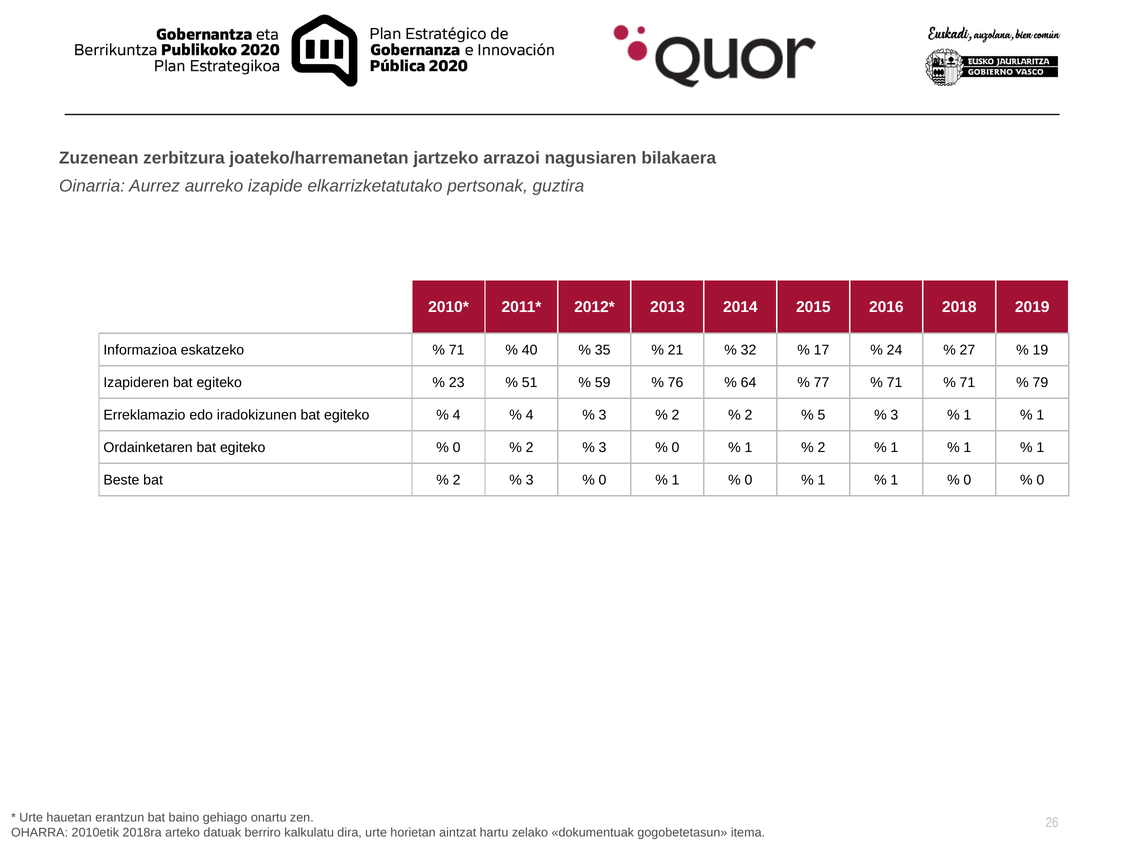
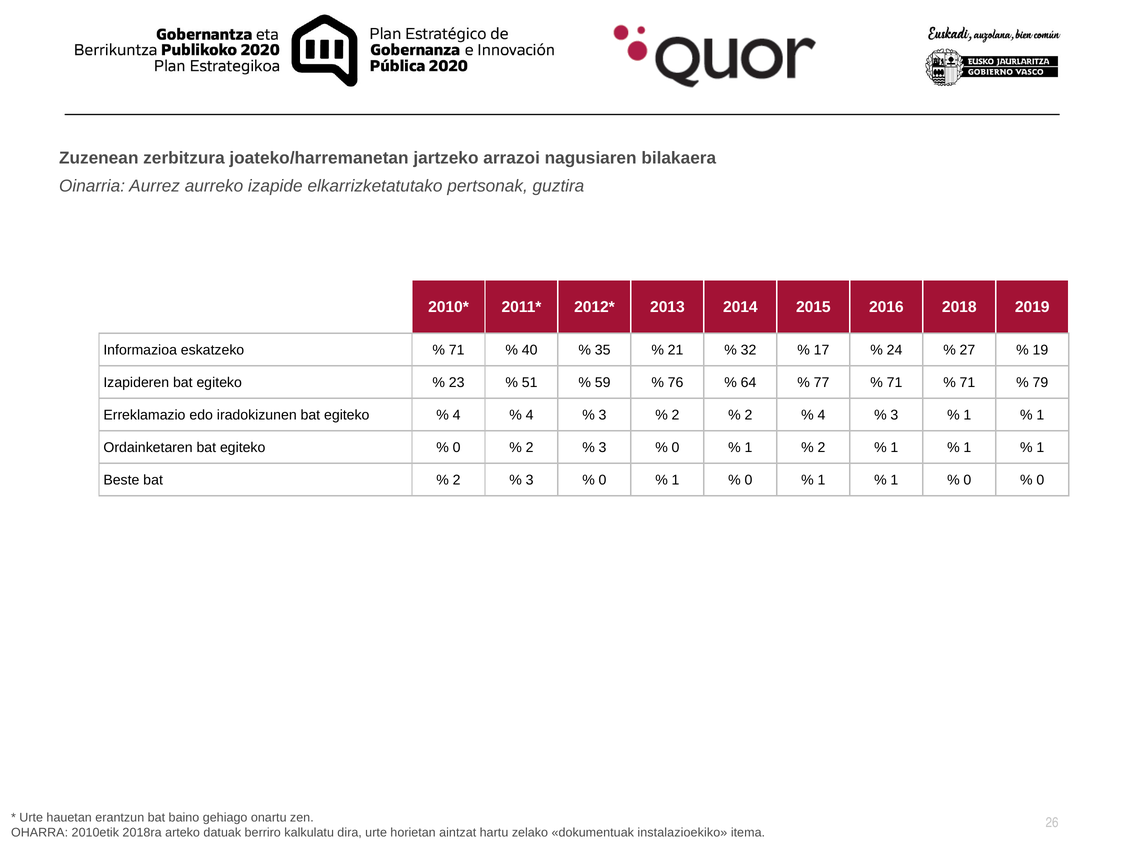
5 at (821, 415): 5 -> 4
gogobetetasun: gogobetetasun -> instalazioekiko
